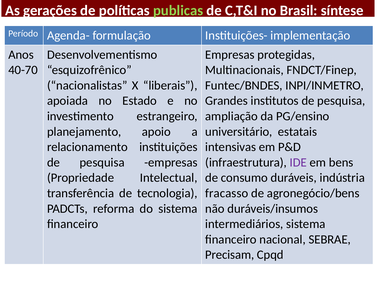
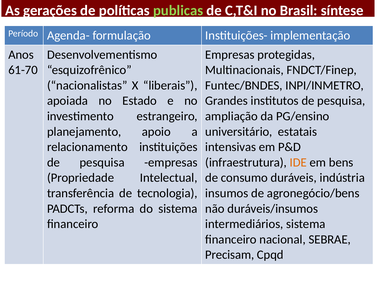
40-70: 40-70 -> 61-70
IDE colour: purple -> orange
fracasso: fracasso -> insumos
